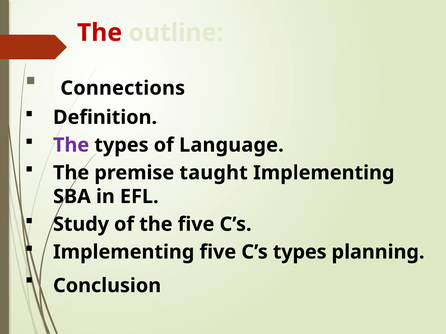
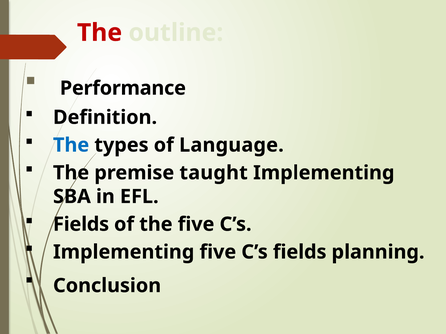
Connections: Connections -> Performance
The at (71, 145) colour: purple -> blue
Study at (81, 225): Study -> Fields
C’s types: types -> fields
